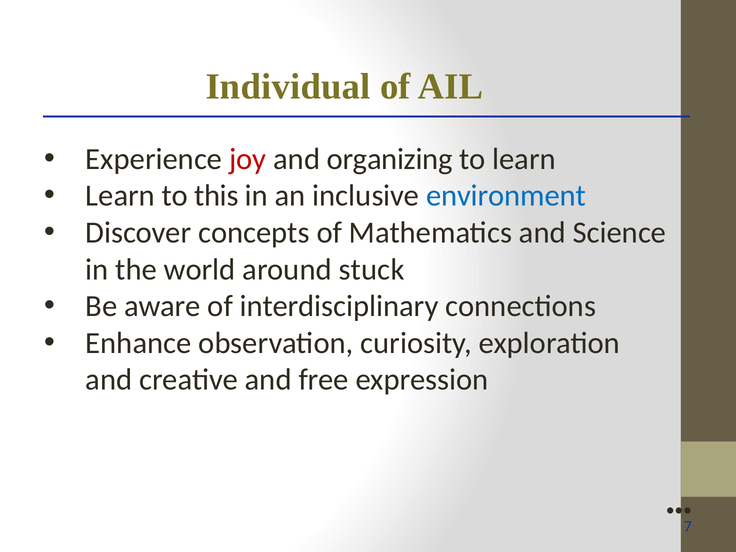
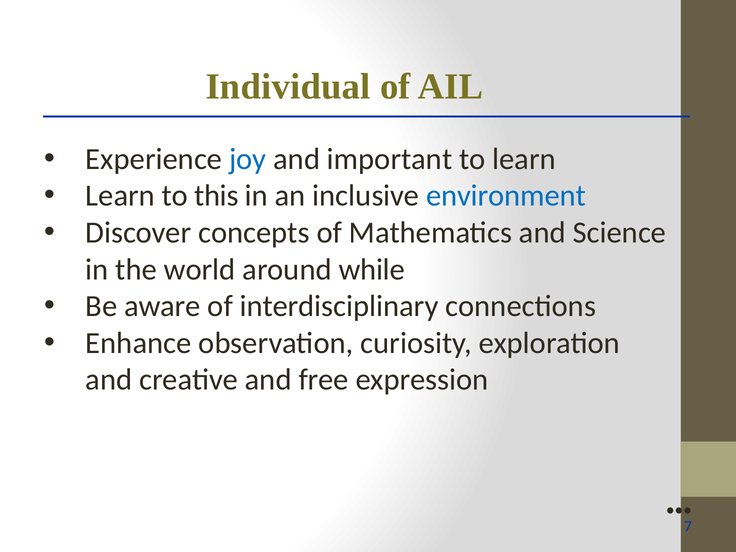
joy colour: red -> blue
organizing: organizing -> important
stuck: stuck -> while
